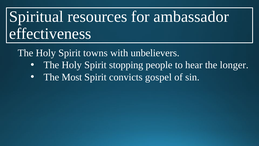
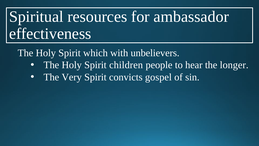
towns: towns -> which
stopping: stopping -> children
Most: Most -> Very
